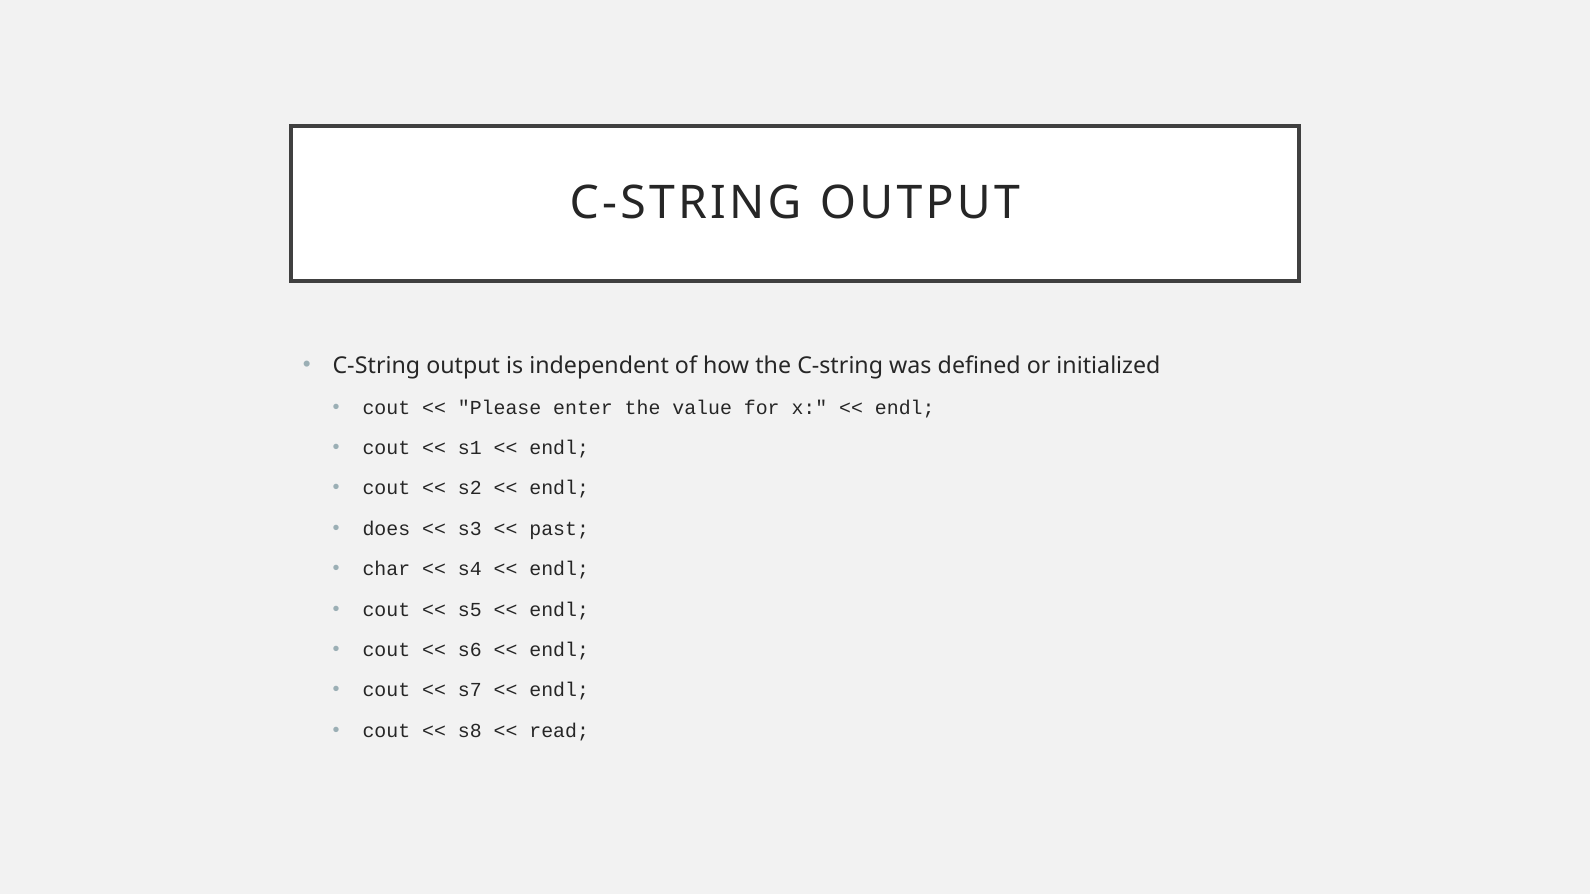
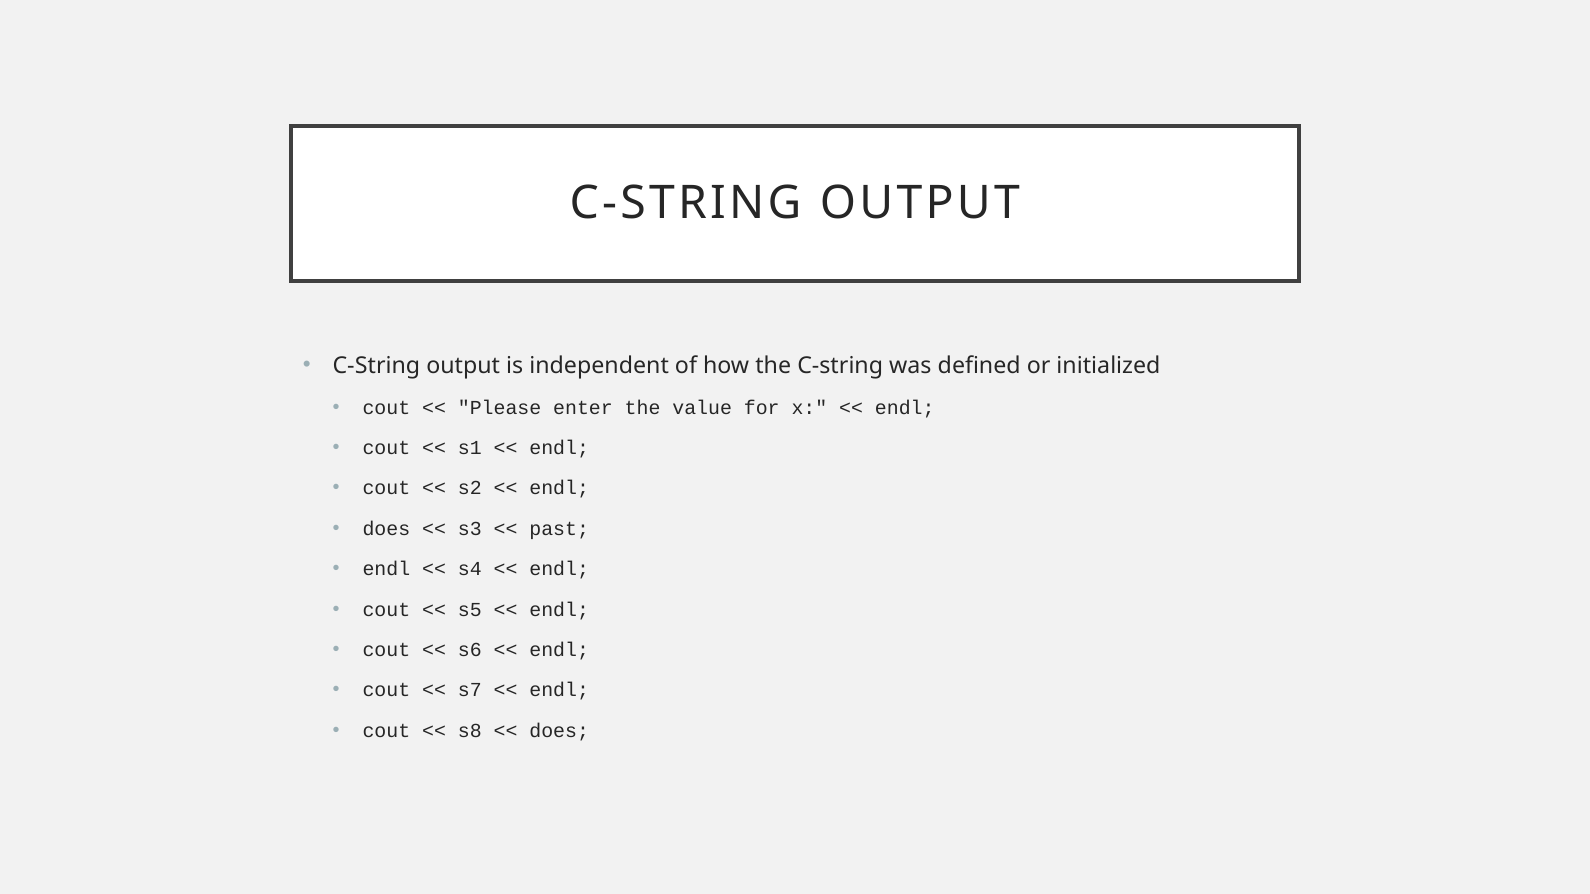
char at (386, 569): char -> endl
read at (559, 731): read -> does
